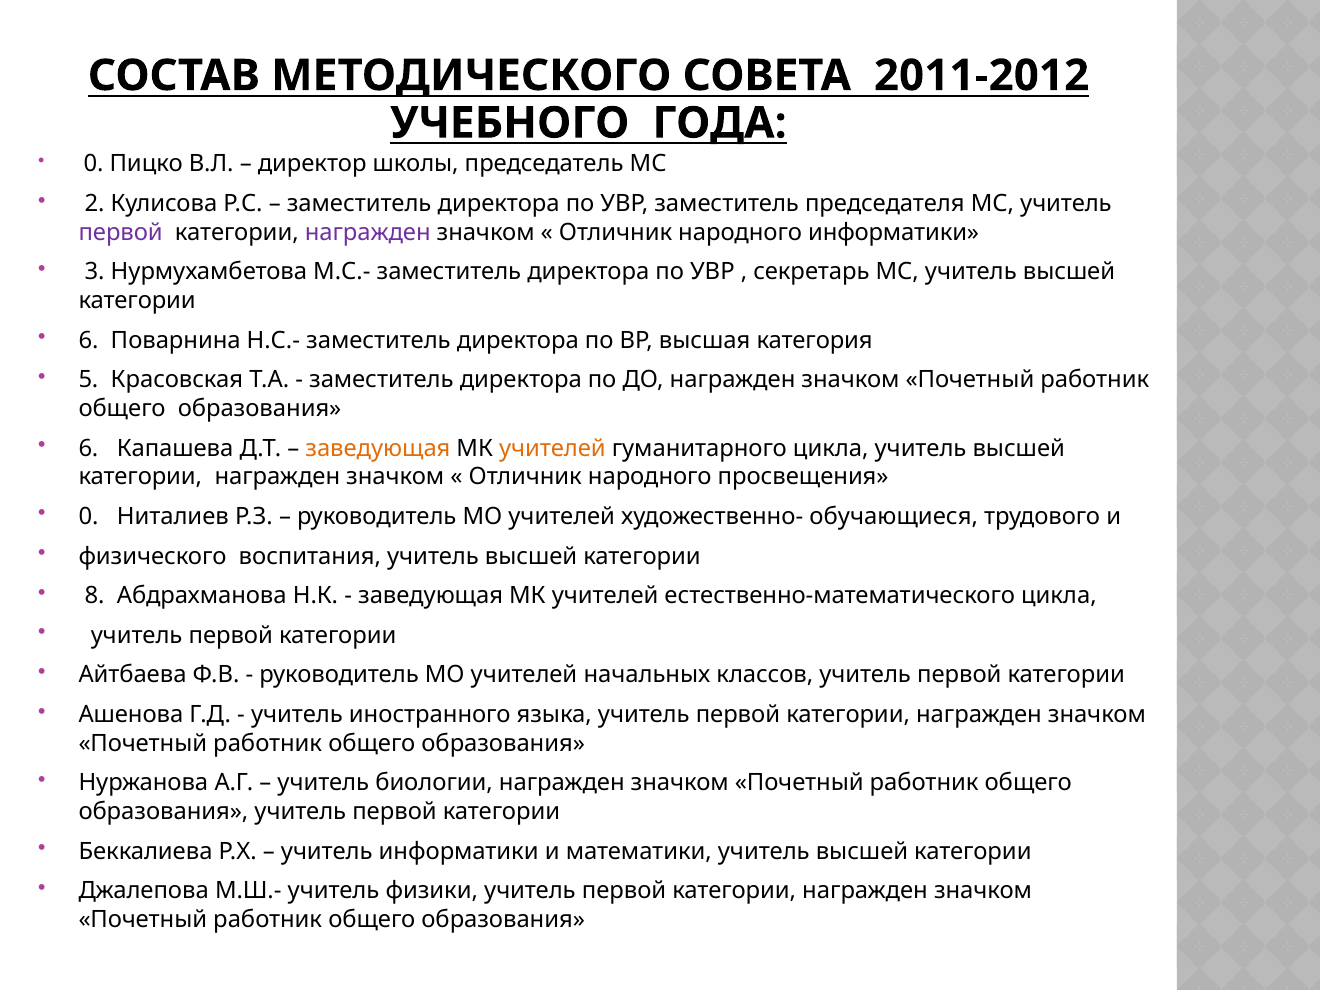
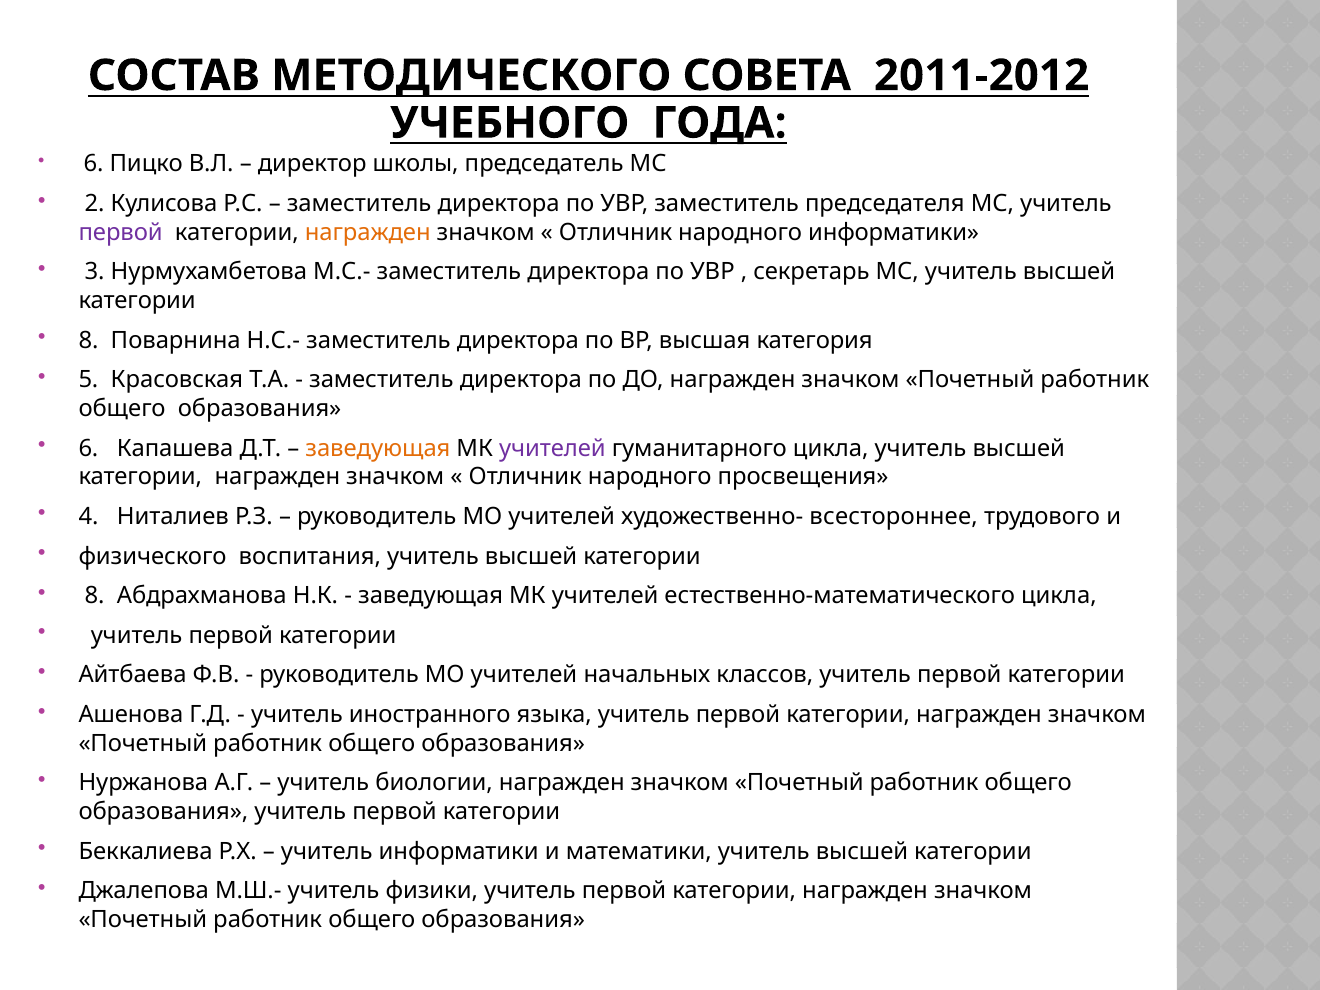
0 at (94, 164): 0 -> 6
награжден at (368, 232) colour: purple -> orange
6 at (88, 340): 6 -> 8
учителей at (552, 448) colour: orange -> purple
0 at (88, 516): 0 -> 4
обучающиеся: обучающиеся -> всестороннее
